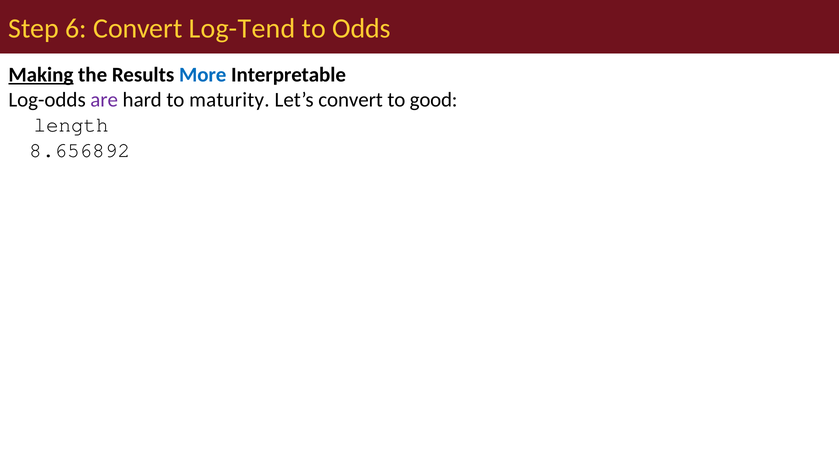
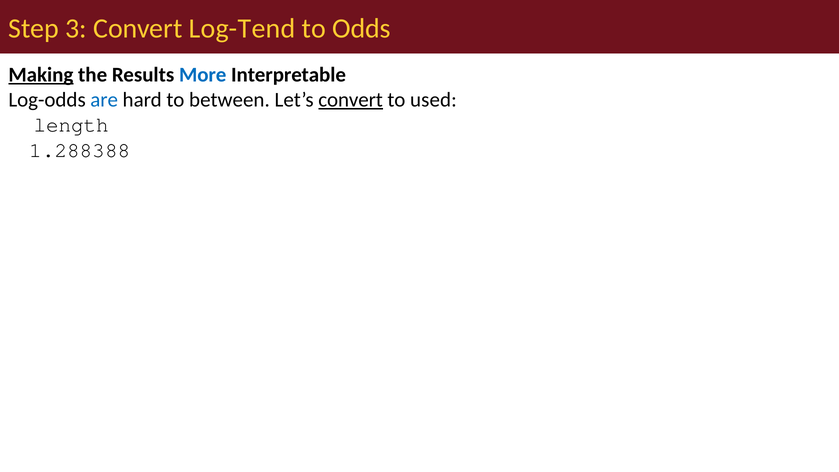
6: 6 -> 3
are colour: purple -> blue
maturity: maturity -> between
convert at (351, 100) underline: none -> present
good: good -> used
8.656892: 8.656892 -> 1.288388
